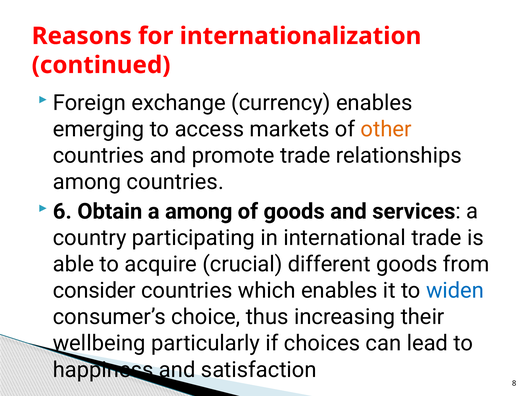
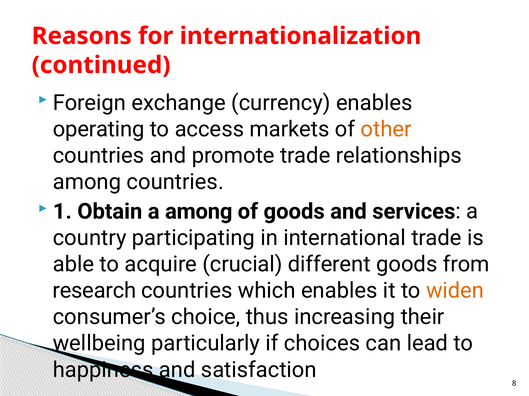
emerging: emerging -> operating
6: 6 -> 1
consider: consider -> research
widen colour: blue -> orange
